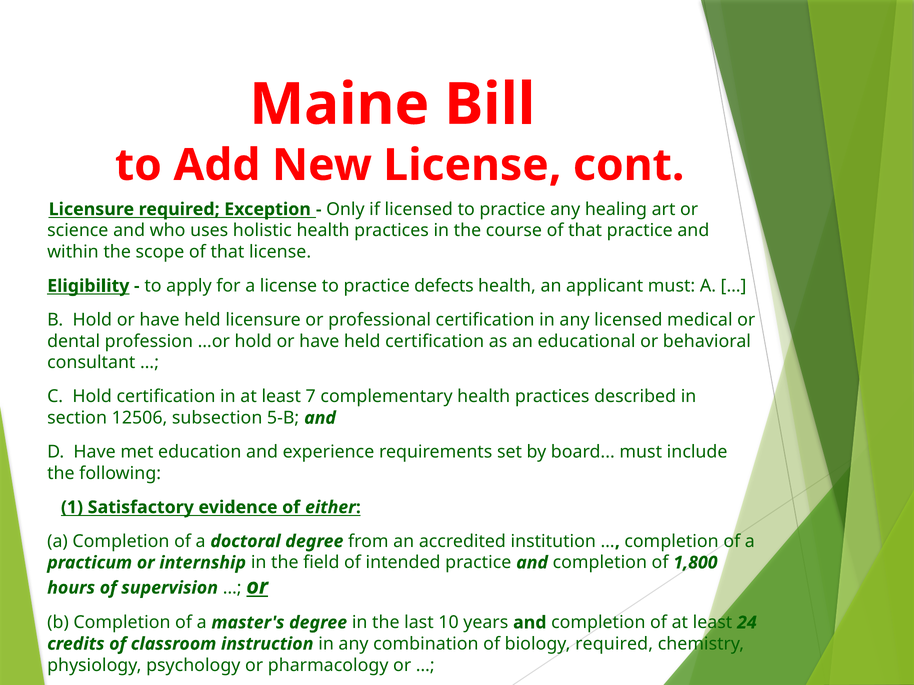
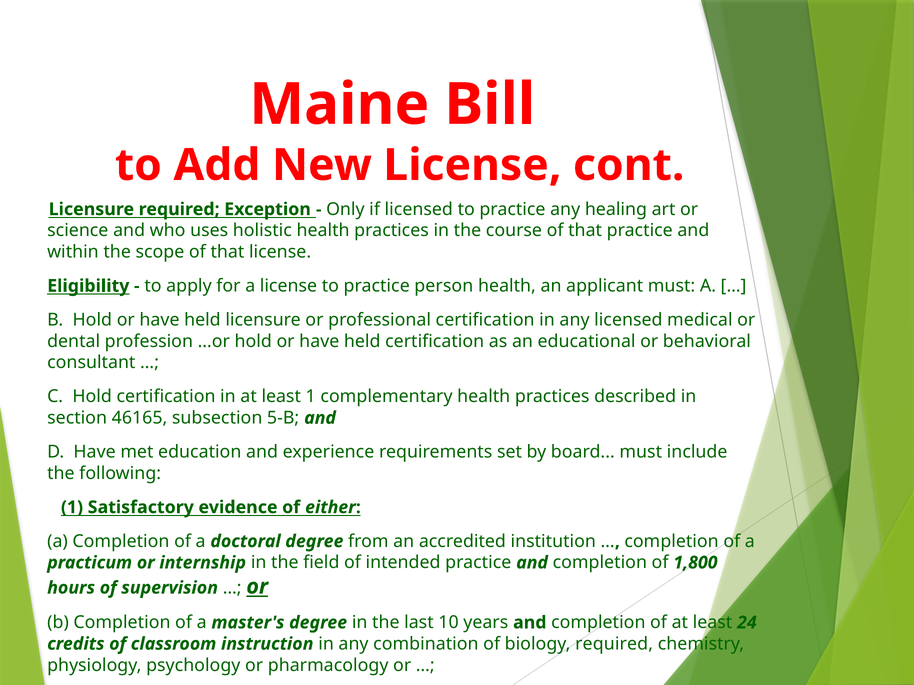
defects: defects -> person
least 7: 7 -> 1
12506: 12506 -> 46165
